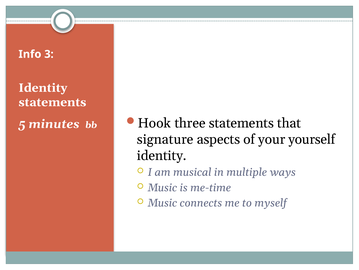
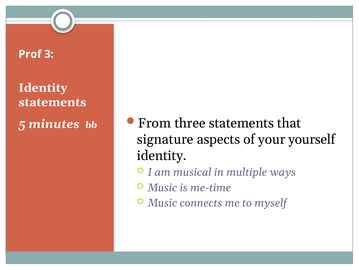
Info: Info -> Prof
Hook: Hook -> From
